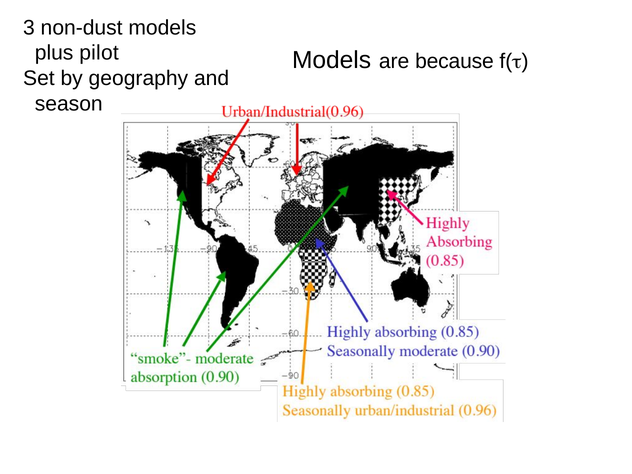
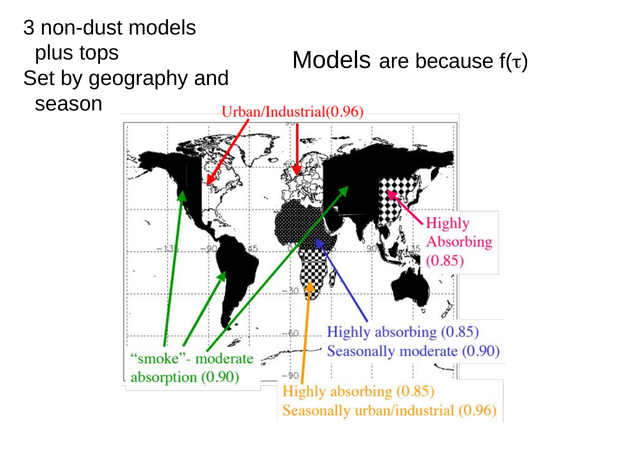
pilot: pilot -> tops
